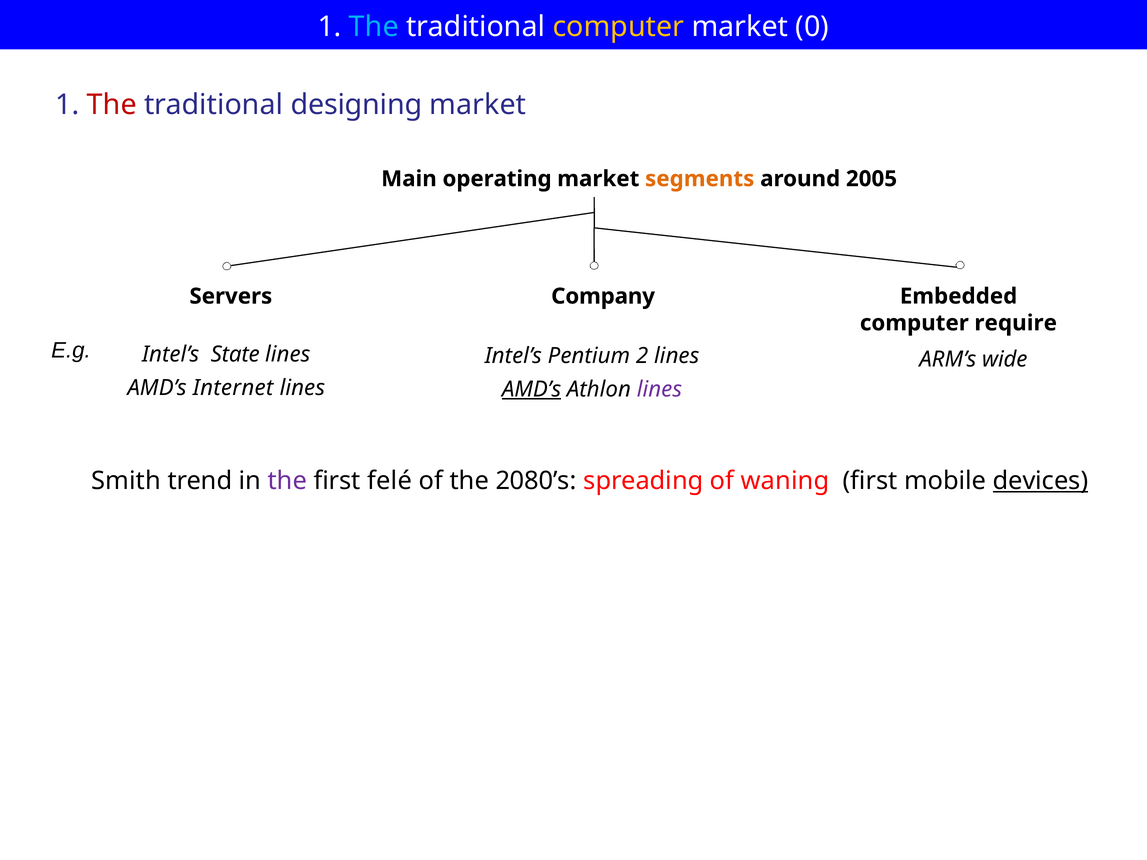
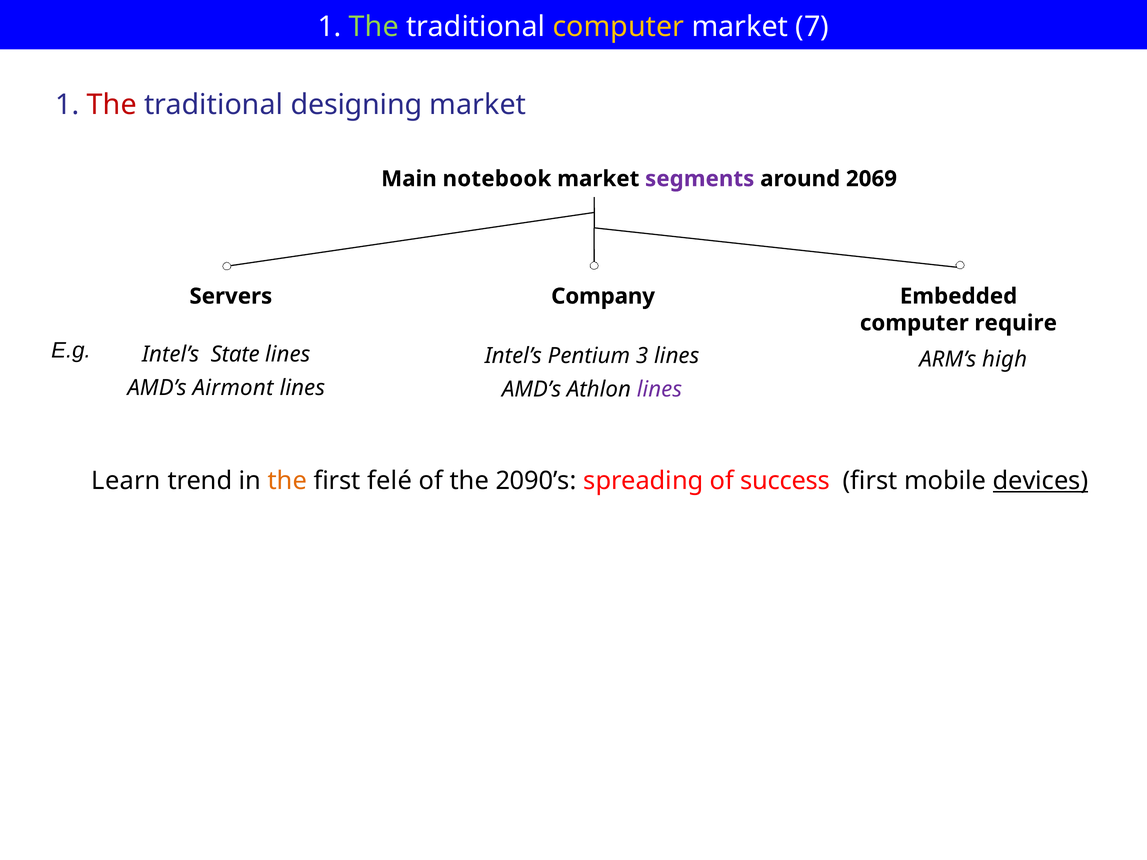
The at (374, 27) colour: light blue -> light green
0: 0 -> 7
operating: operating -> notebook
segments colour: orange -> purple
2005: 2005 -> 2069
2: 2 -> 3
wide: wide -> high
Internet: Internet -> Airmont
AMD’s at (532, 389) underline: present -> none
Smith: Smith -> Learn
the at (287, 481) colour: purple -> orange
2080’s: 2080’s -> 2090’s
waning: waning -> success
